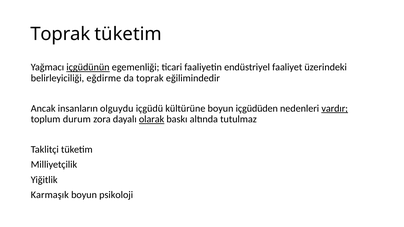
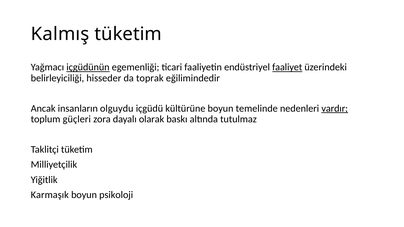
Toprak at (60, 34): Toprak -> Kalmış
faaliyet underline: none -> present
eğdirme: eğdirme -> hisseder
içgüdüden: içgüdüden -> temelinde
durum: durum -> güçleri
olarak underline: present -> none
